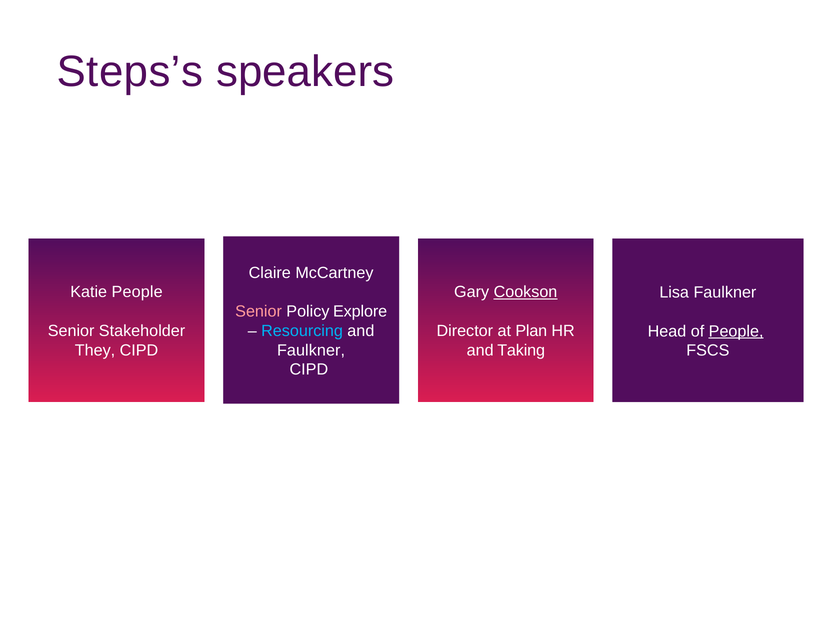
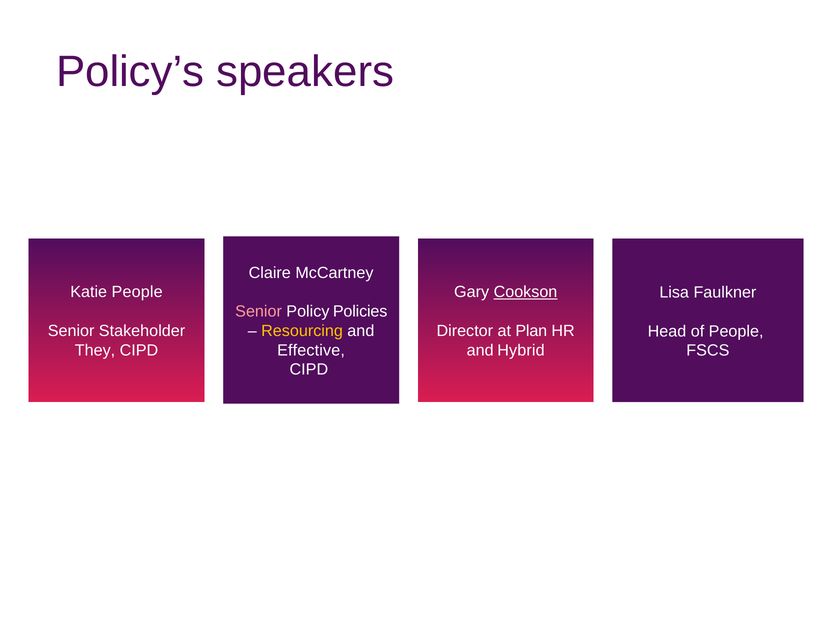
Steps’s: Steps’s -> Policy’s
Explore: Explore -> Policies
Resourcing colour: light blue -> yellow
People at (736, 331) underline: present -> none
Faulkner at (311, 350): Faulkner -> Effective
Taking: Taking -> Hybrid
